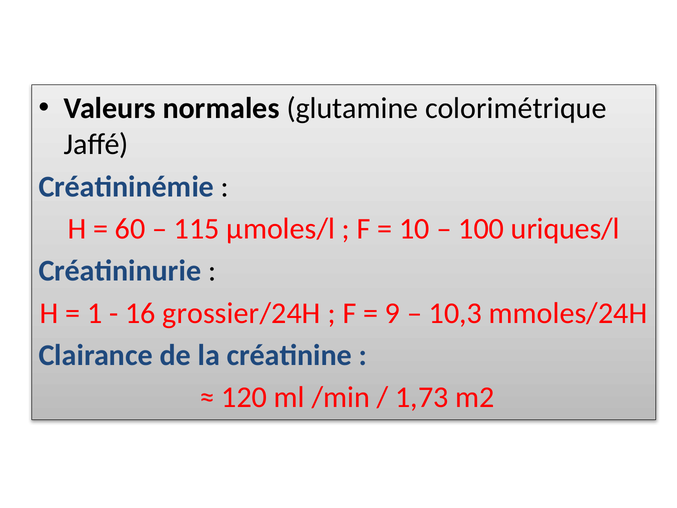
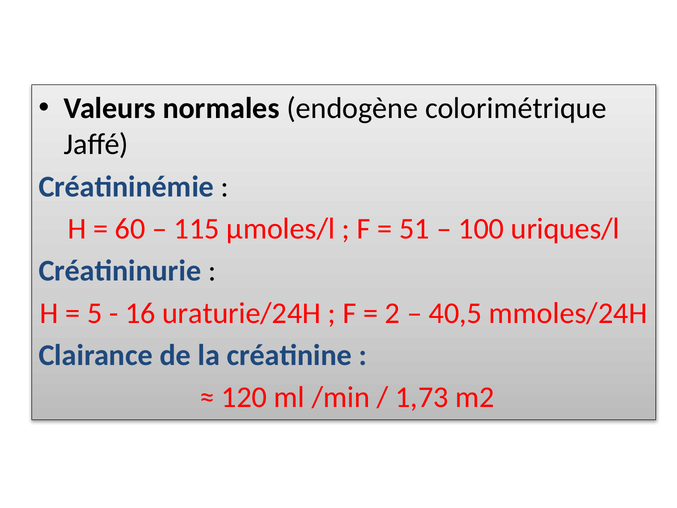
glutamine: glutamine -> endogène
10: 10 -> 51
1: 1 -> 5
grossier/24H: grossier/24H -> uraturie/24H
9: 9 -> 2
10,3: 10,3 -> 40,5
